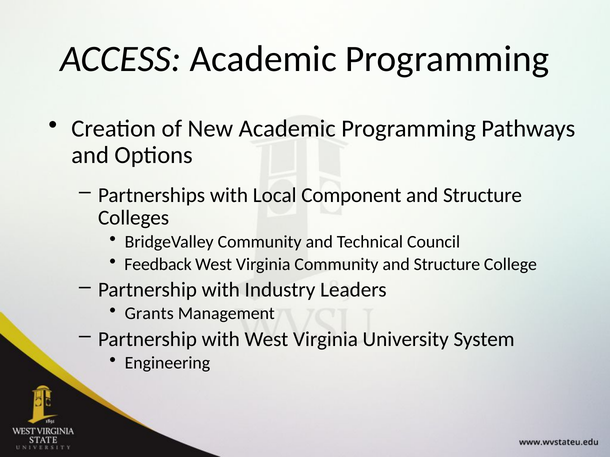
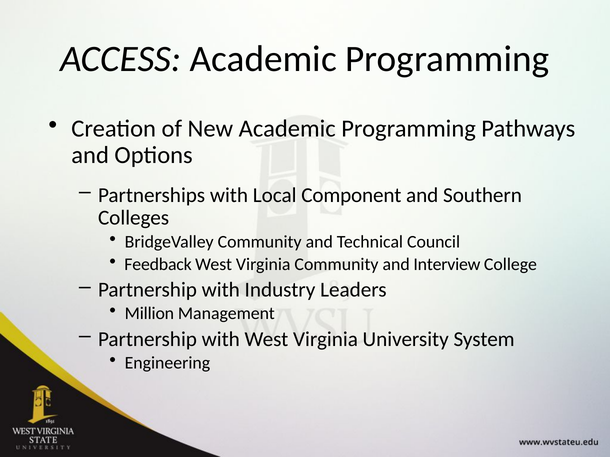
Structure at (483, 195): Structure -> Southern
Community and Structure: Structure -> Interview
Grants: Grants -> Million
